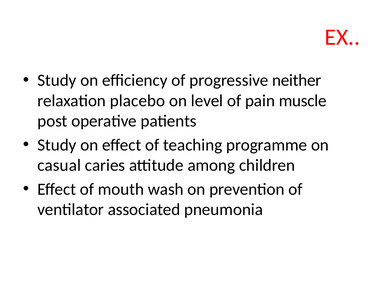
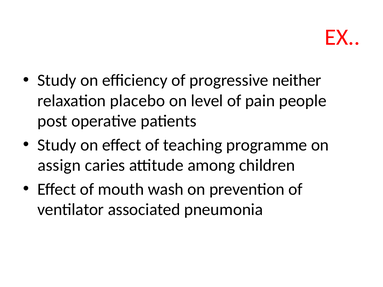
muscle: muscle -> people
casual: casual -> assign
